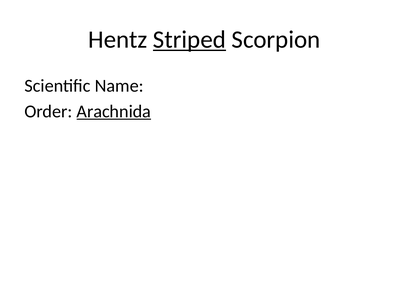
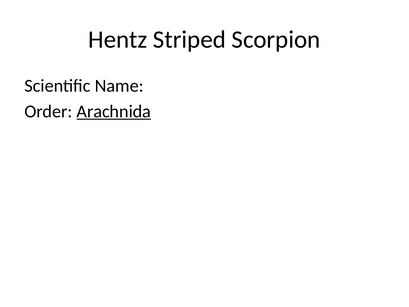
Striped underline: present -> none
